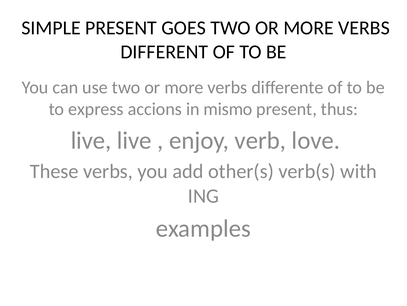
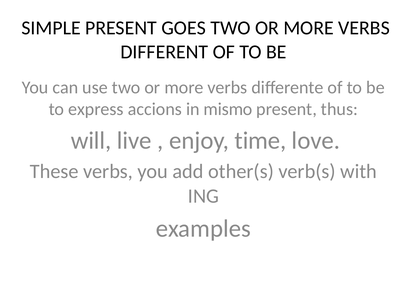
live at (91, 140): live -> will
verb: verb -> time
